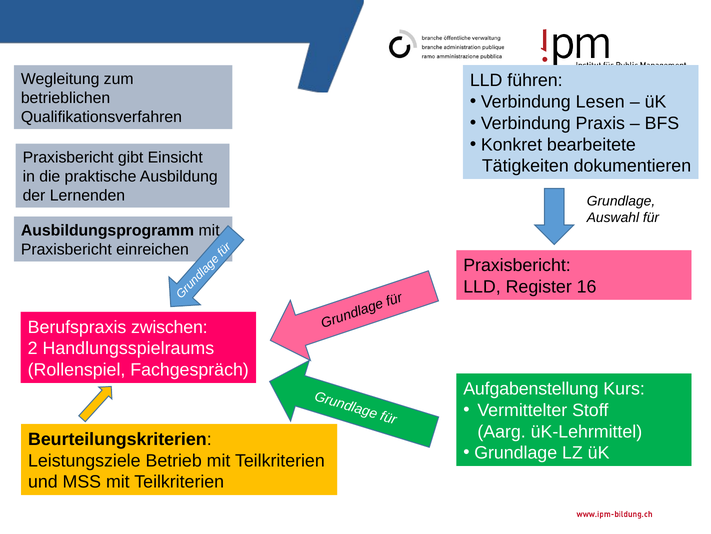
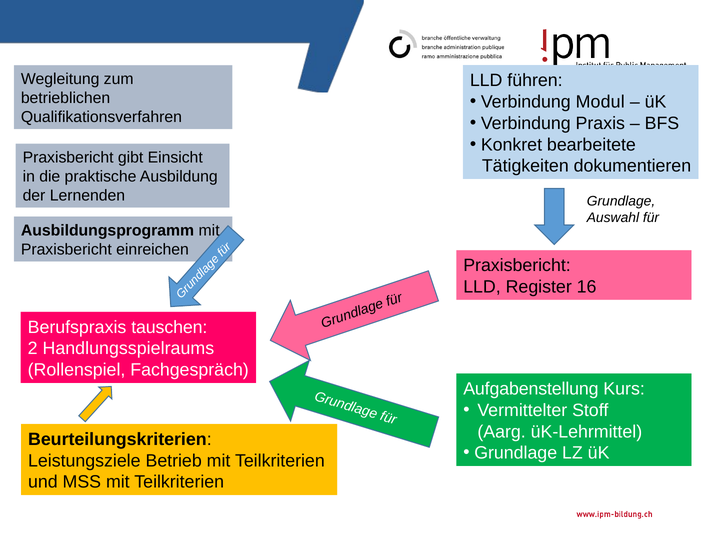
Lesen: Lesen -> Modul
zwischen: zwischen -> tauschen
